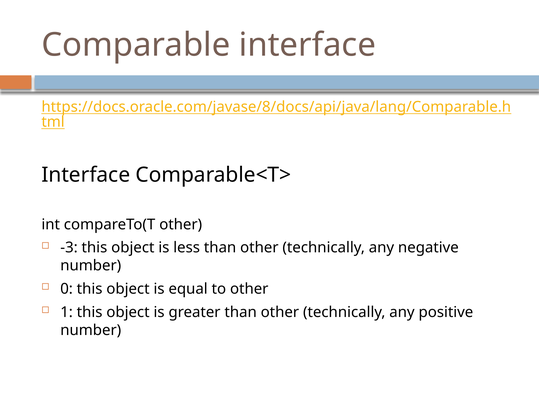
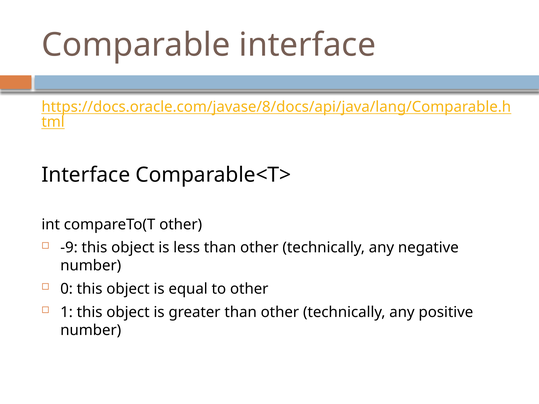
-3: -3 -> -9
